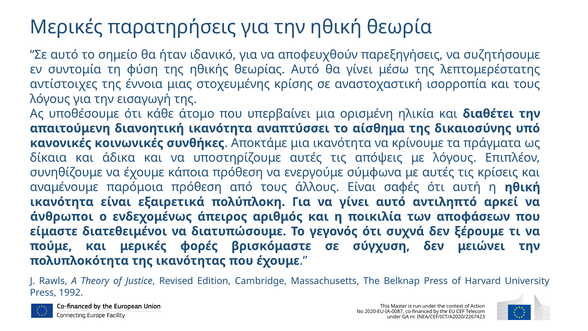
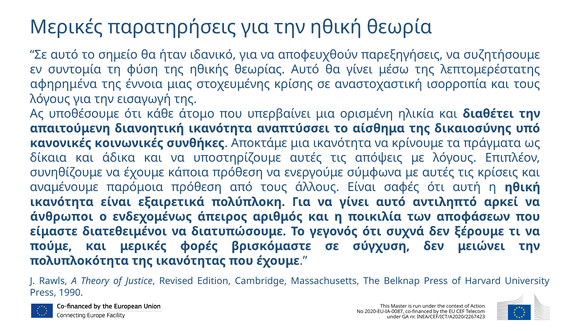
αντίστοιχες: αντίστοιχες -> αφηρημένα
1992: 1992 -> 1990
